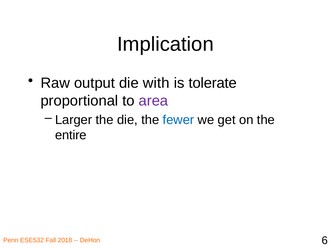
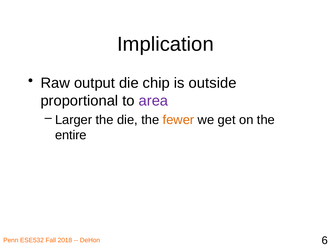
with: with -> chip
tolerate: tolerate -> outside
fewer colour: blue -> orange
